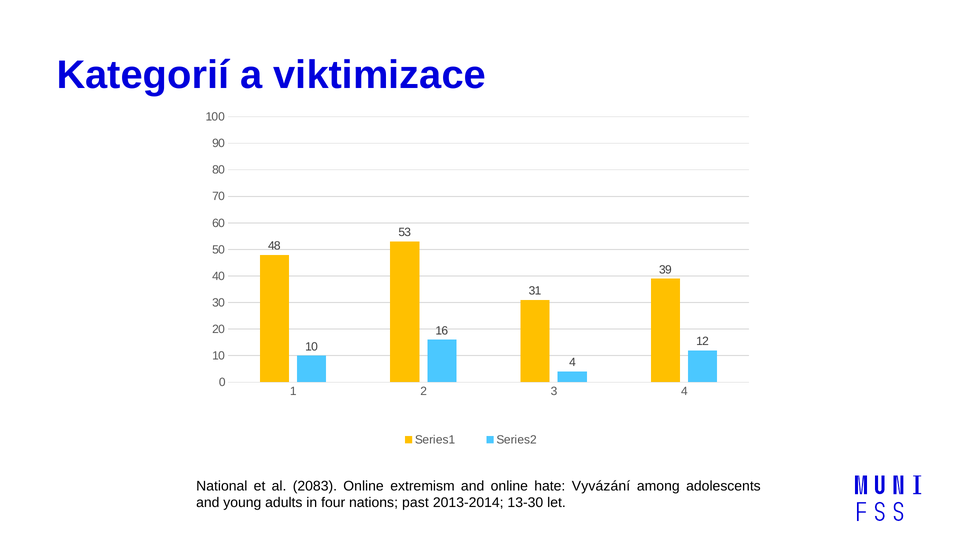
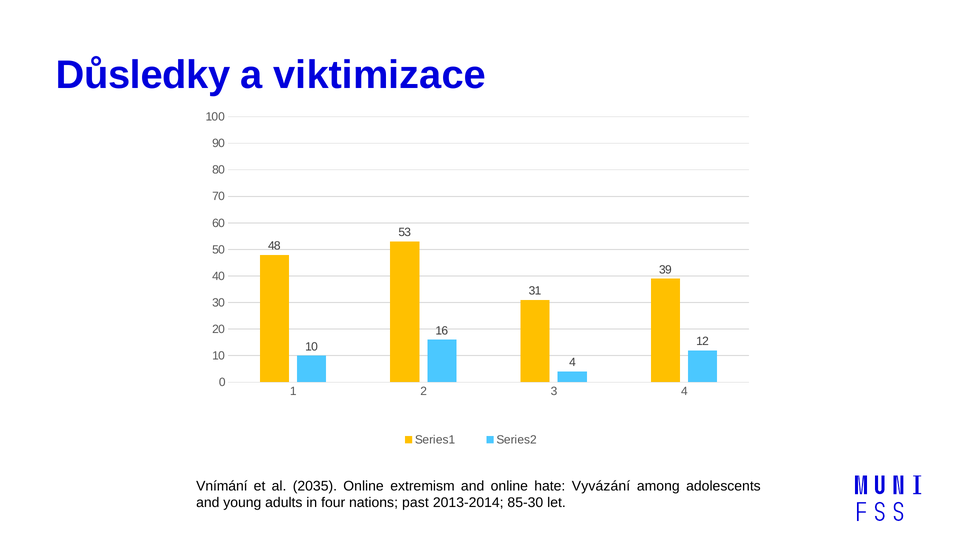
Kategorií: Kategorií -> Důsledky
National: National -> Vnímání
2083: 2083 -> 2035
13-30: 13-30 -> 85-30
